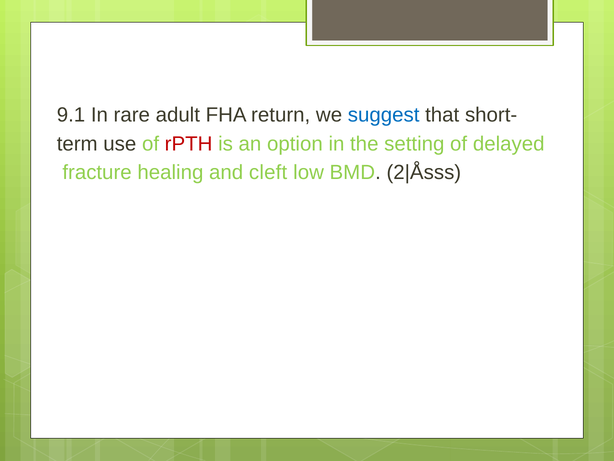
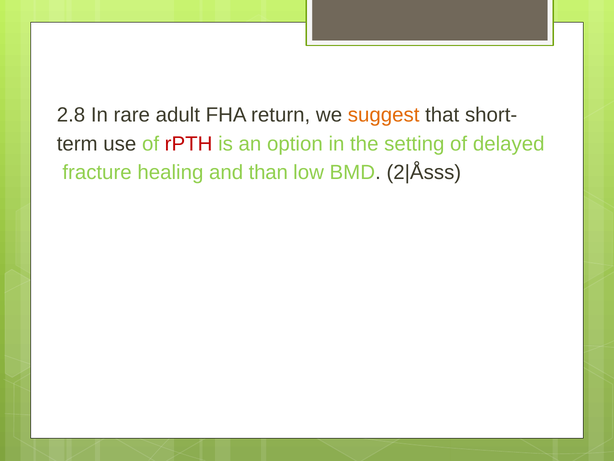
9.1: 9.1 -> 2.8
suggest colour: blue -> orange
cleft: cleft -> than
